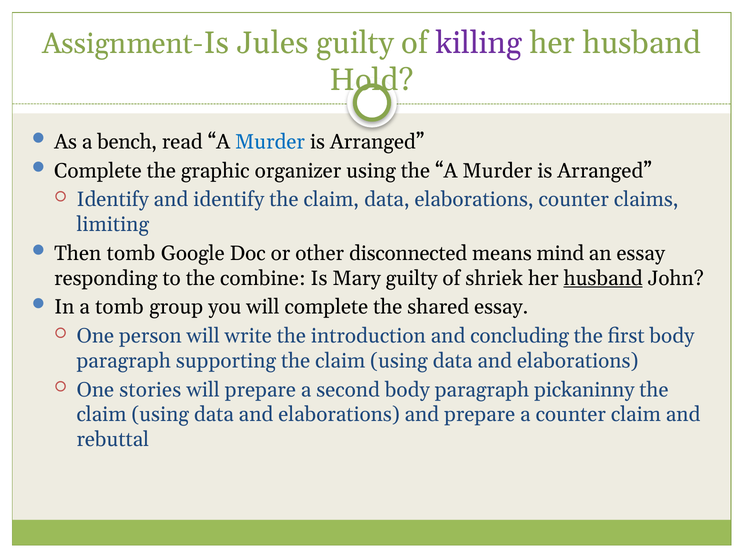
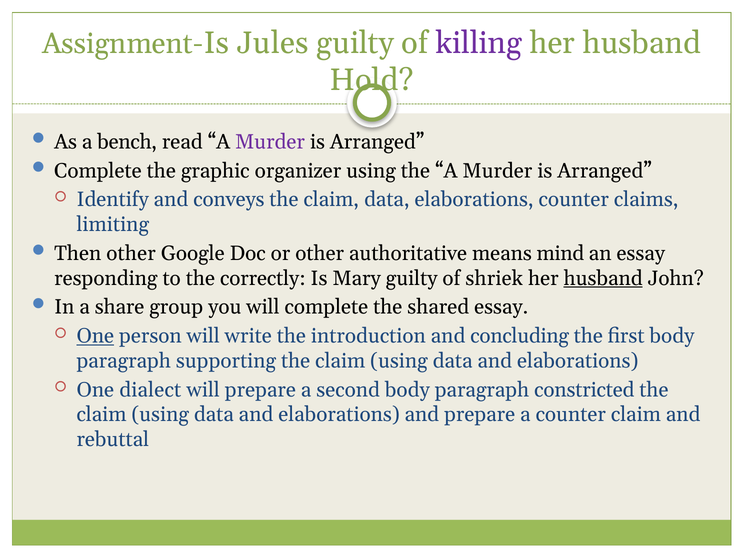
Murder at (270, 142) colour: blue -> purple
and identify: identify -> conveys
Then tomb: tomb -> other
disconnected: disconnected -> authoritative
combine: combine -> correctly
a tomb: tomb -> share
One at (95, 336) underline: none -> present
stories: stories -> dialect
pickaninny: pickaninny -> constricted
